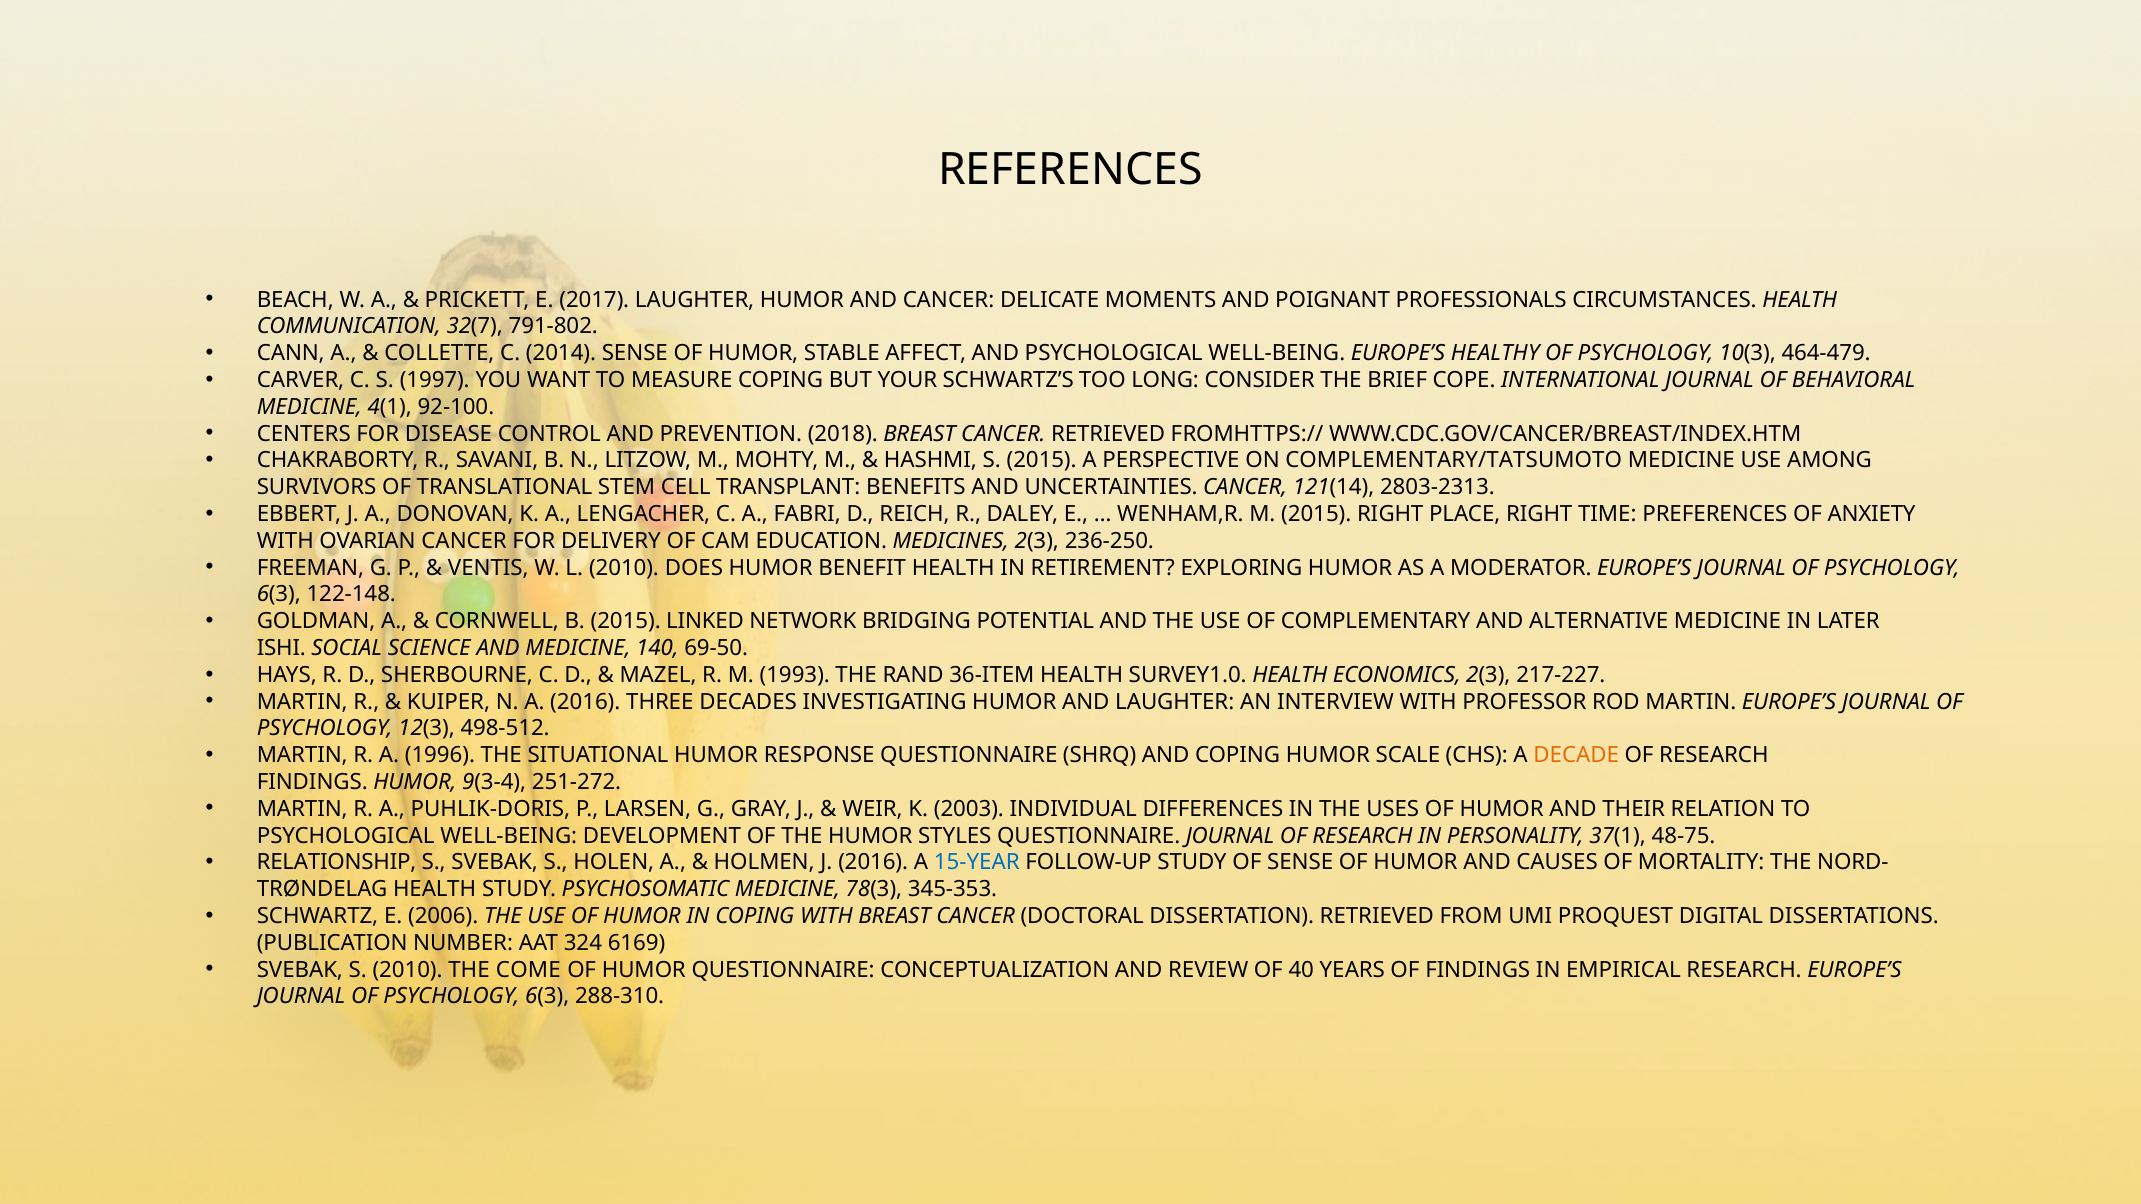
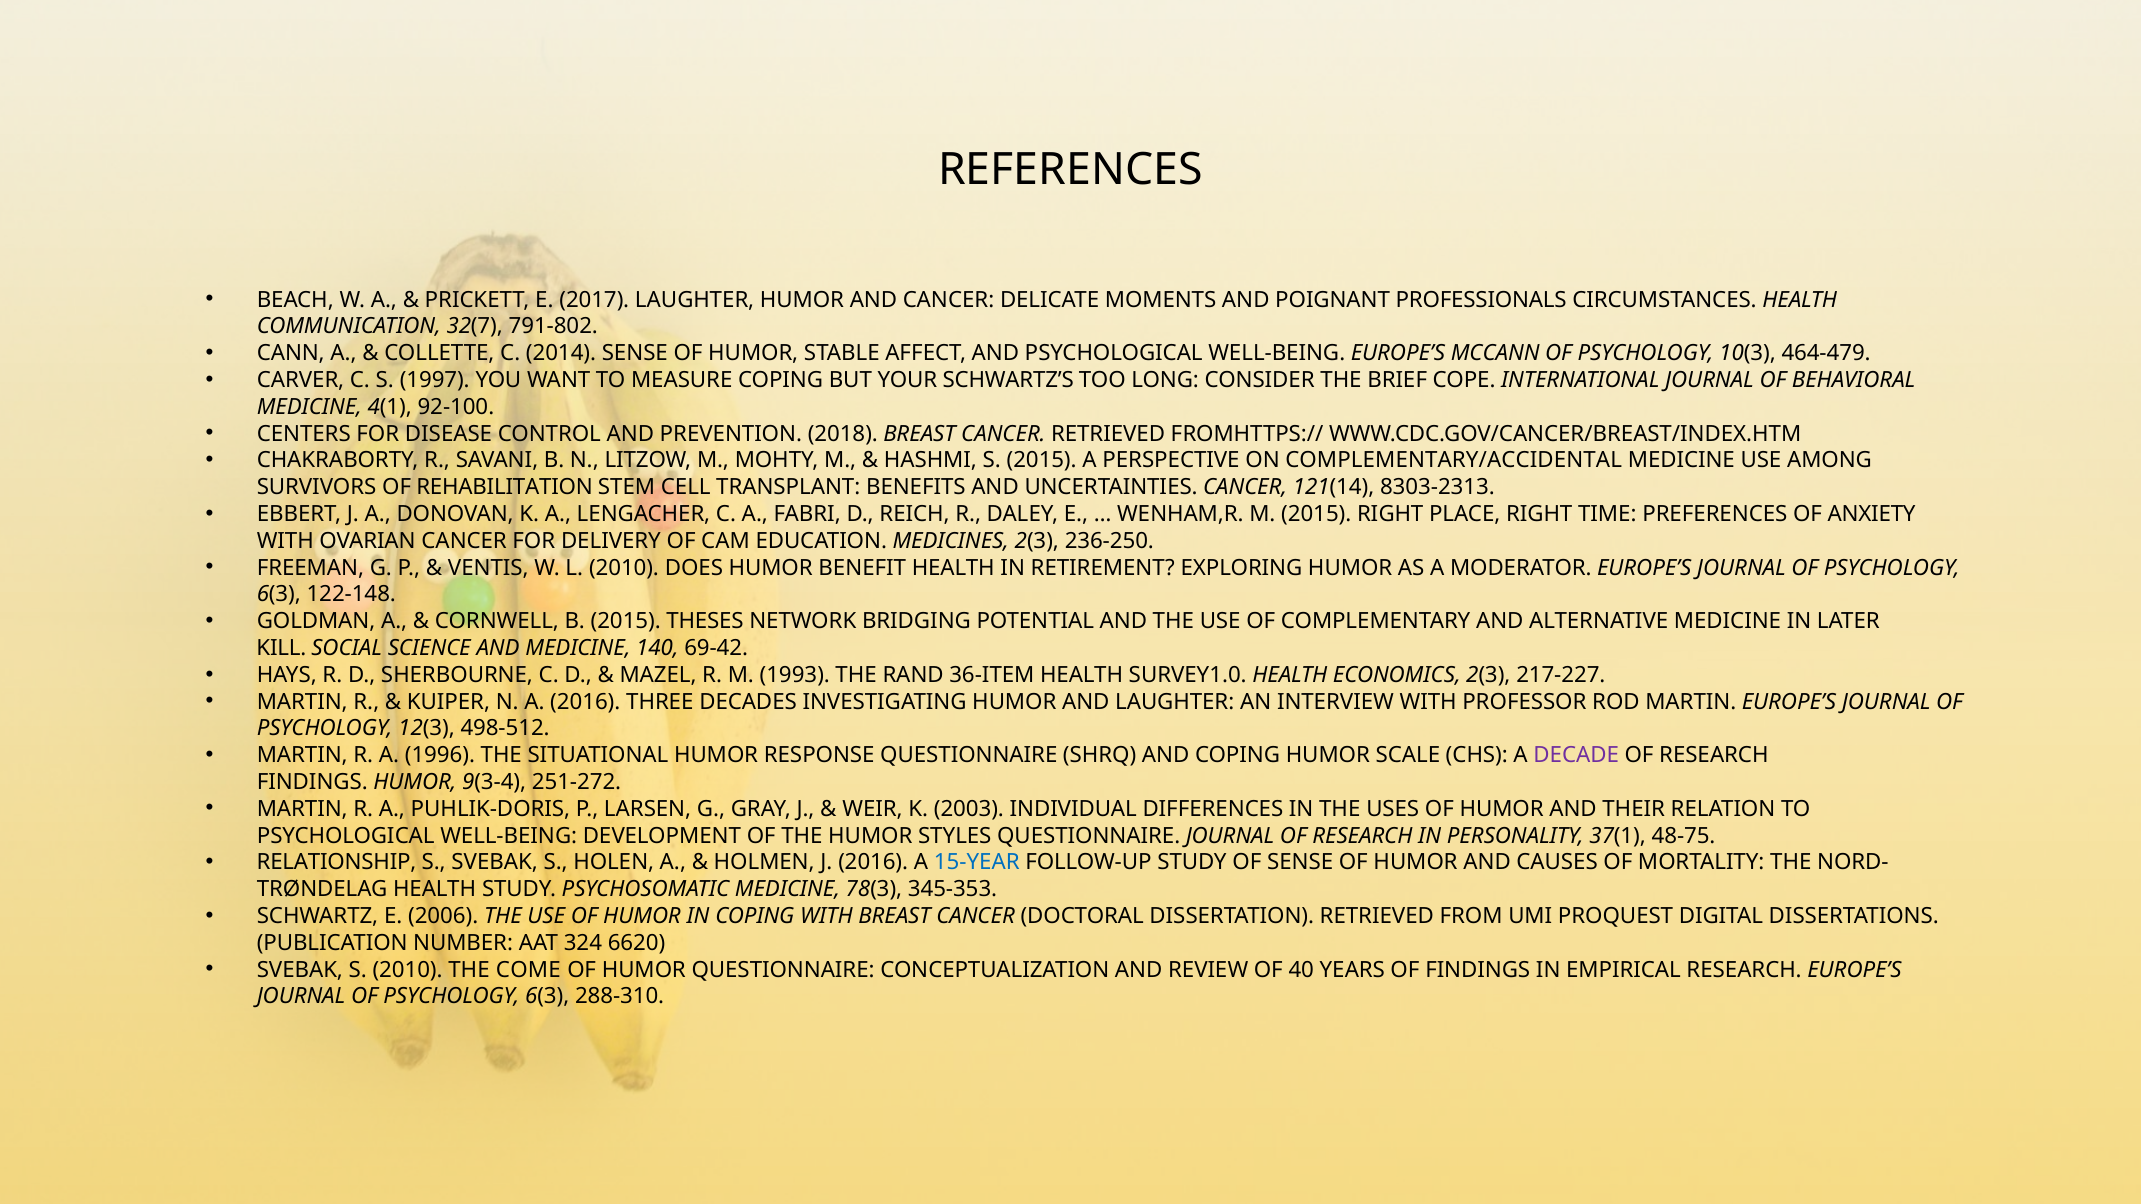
HEALTHY: HEALTHY -> MCCANN
COMPLEMENTARY/TATSUMOTO: COMPLEMENTARY/TATSUMOTO -> COMPLEMENTARY/ACCIDENTAL
TRANSLATIONAL: TRANSLATIONAL -> REHABILITATION
2803-2313: 2803-2313 -> 8303-2313
LINKED: LINKED -> THESES
ISHI: ISHI -> KILL
69-50: 69-50 -> 69-42
DECADE colour: orange -> purple
6169: 6169 -> 6620
